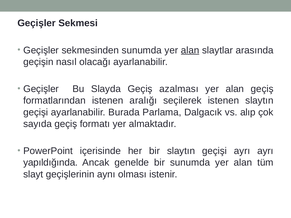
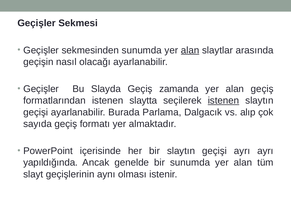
azalması: azalması -> zamanda
aralığı: aralığı -> slaytta
istenen at (223, 101) underline: none -> present
